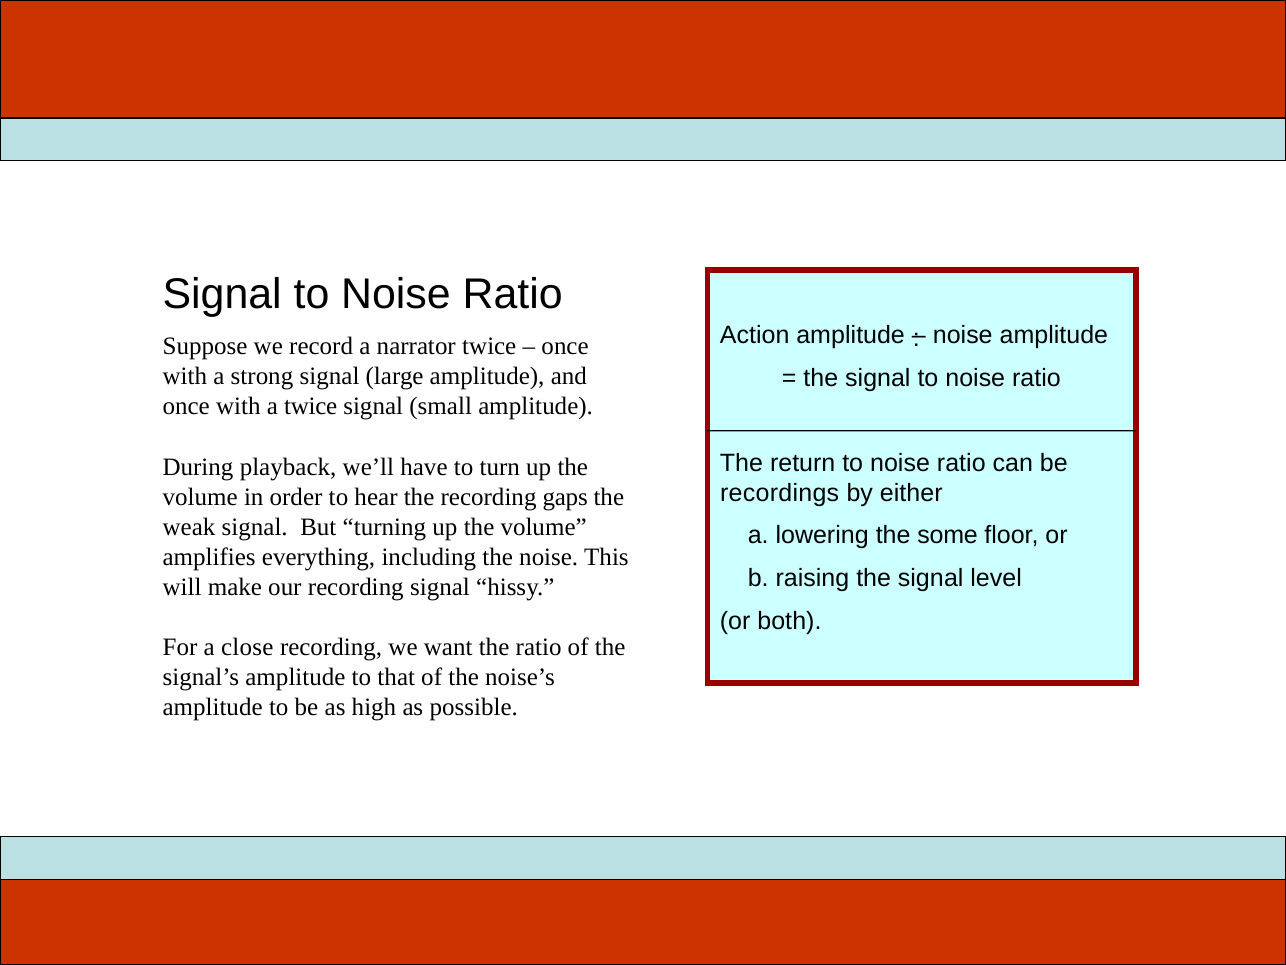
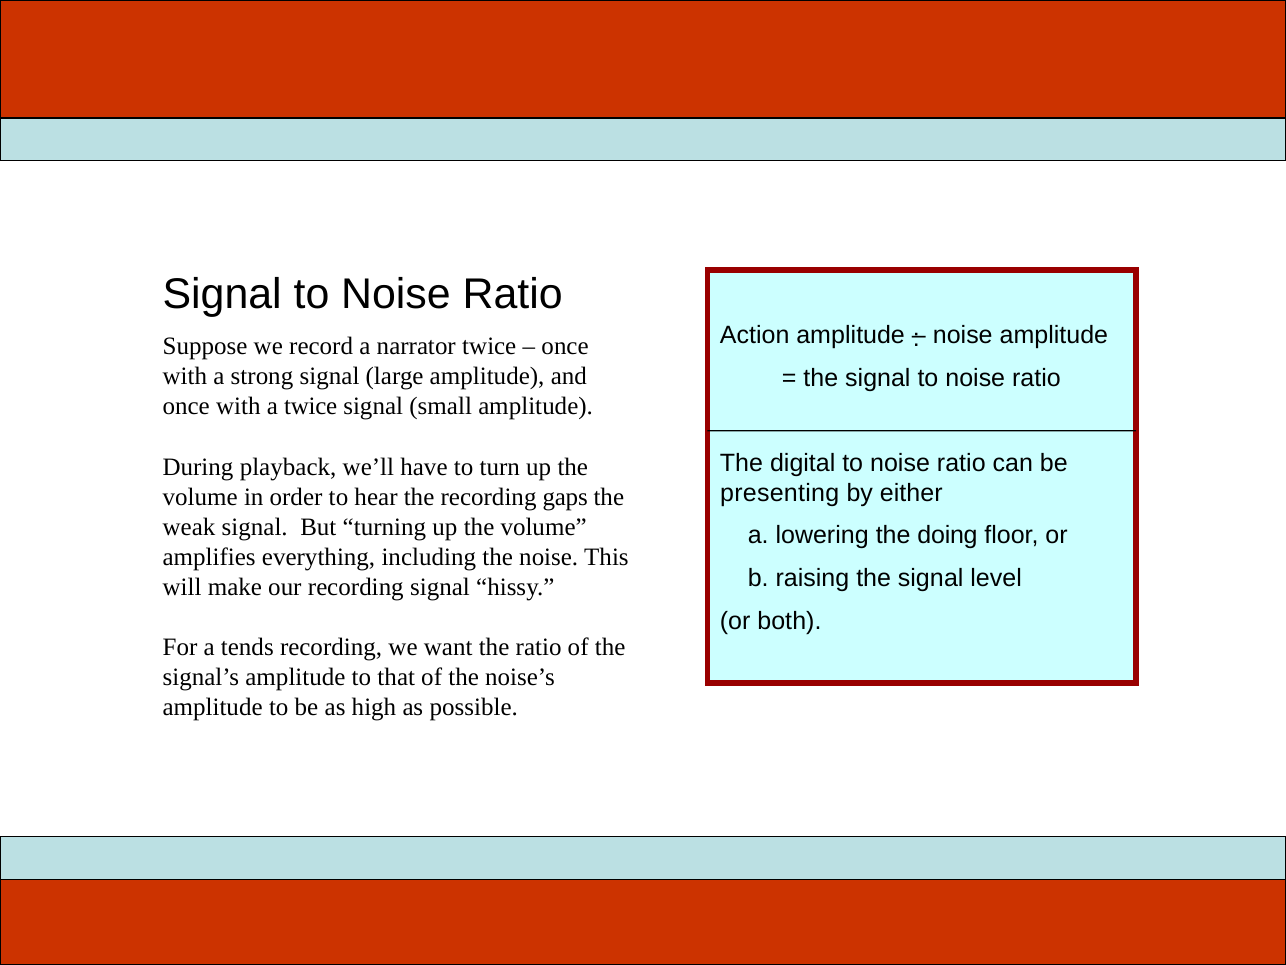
return: return -> digital
recordings: recordings -> presenting
some: some -> doing
close: close -> tends
